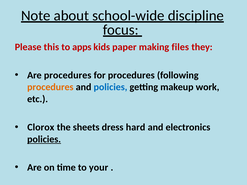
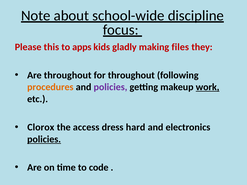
paper: paper -> gladly
Are procedures: procedures -> throughout
for procedures: procedures -> throughout
policies at (110, 87) colour: blue -> purple
work underline: none -> present
sheets: sheets -> access
your: your -> code
